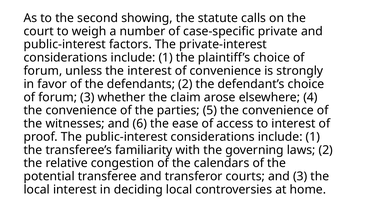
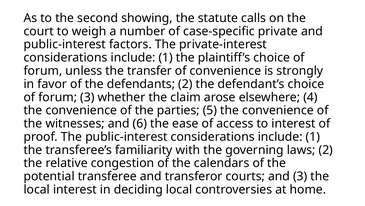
the interest: interest -> transfer
